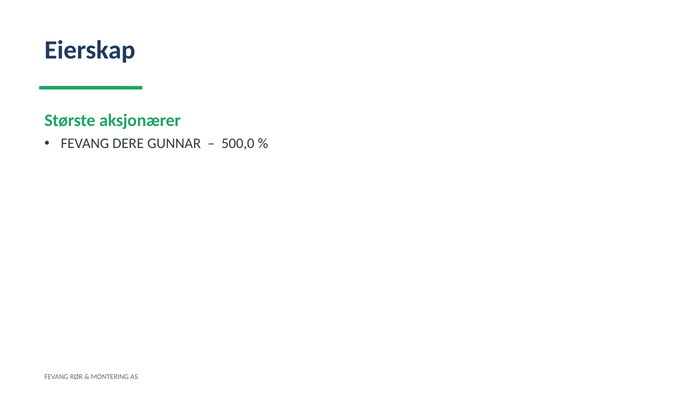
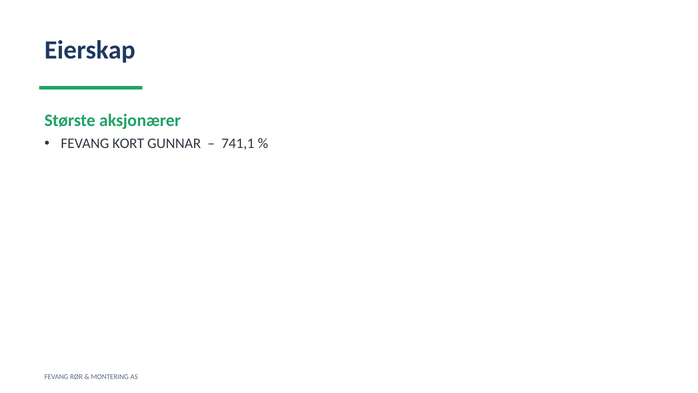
DERE: DERE -> KORT
500,0: 500,0 -> 741,1
